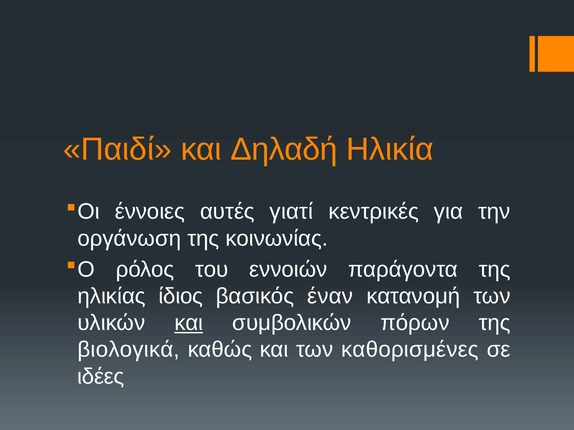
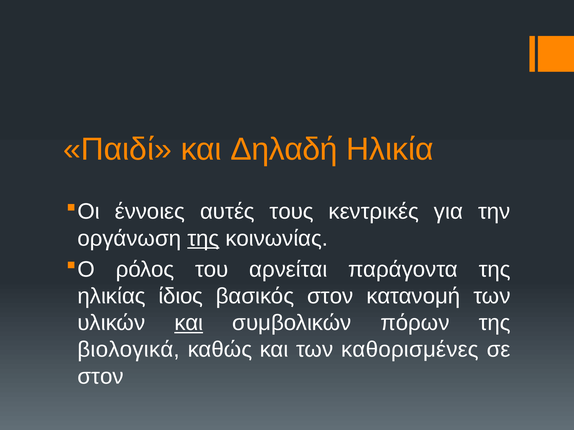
γιατί: γιατί -> τους
της at (203, 239) underline: none -> present
εννοιών: εννοιών -> αρνείται
βασικός έναν: έναν -> στον
ιδέες at (101, 377): ιδέες -> στον
